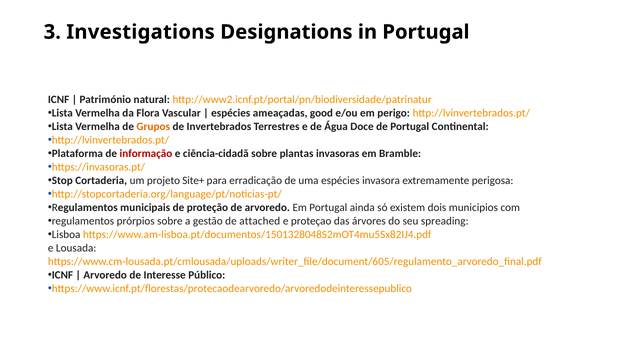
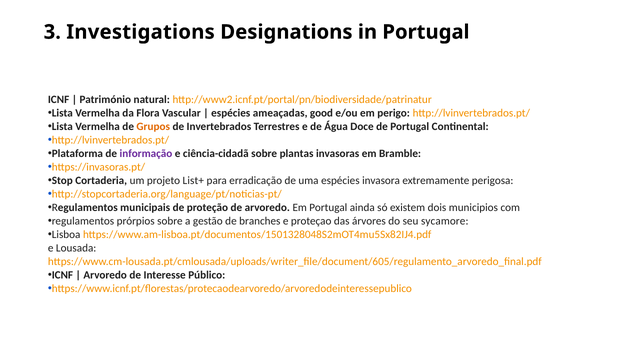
informação colour: red -> purple
Site+: Site+ -> List+
attached: attached -> branches
spreading: spreading -> sycamore
